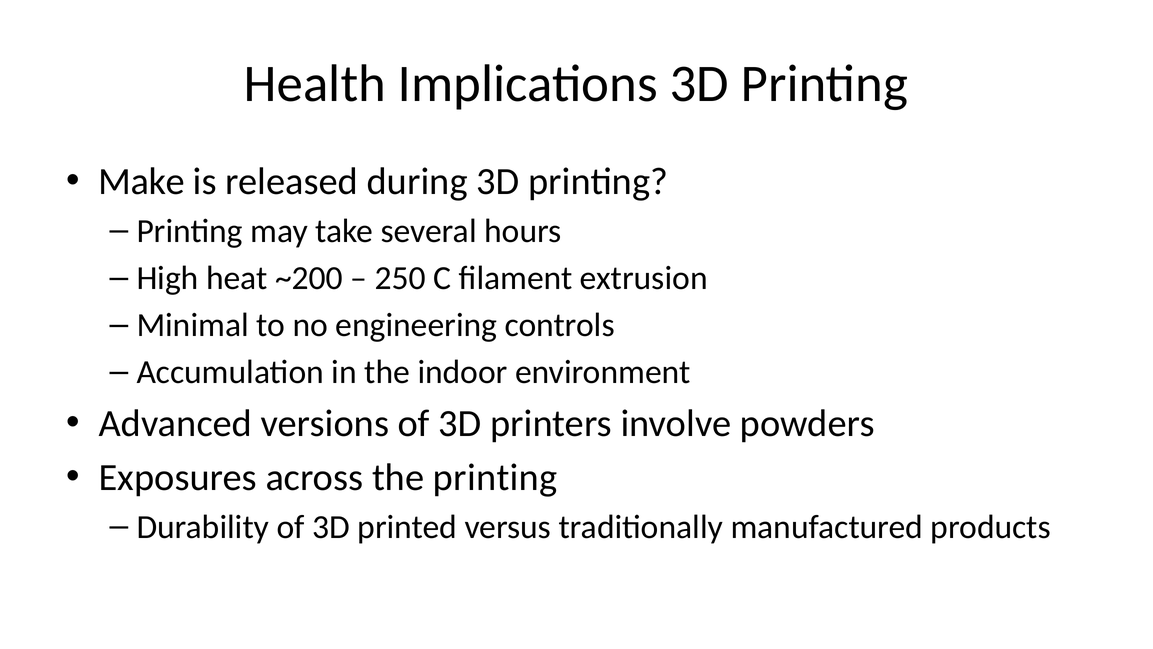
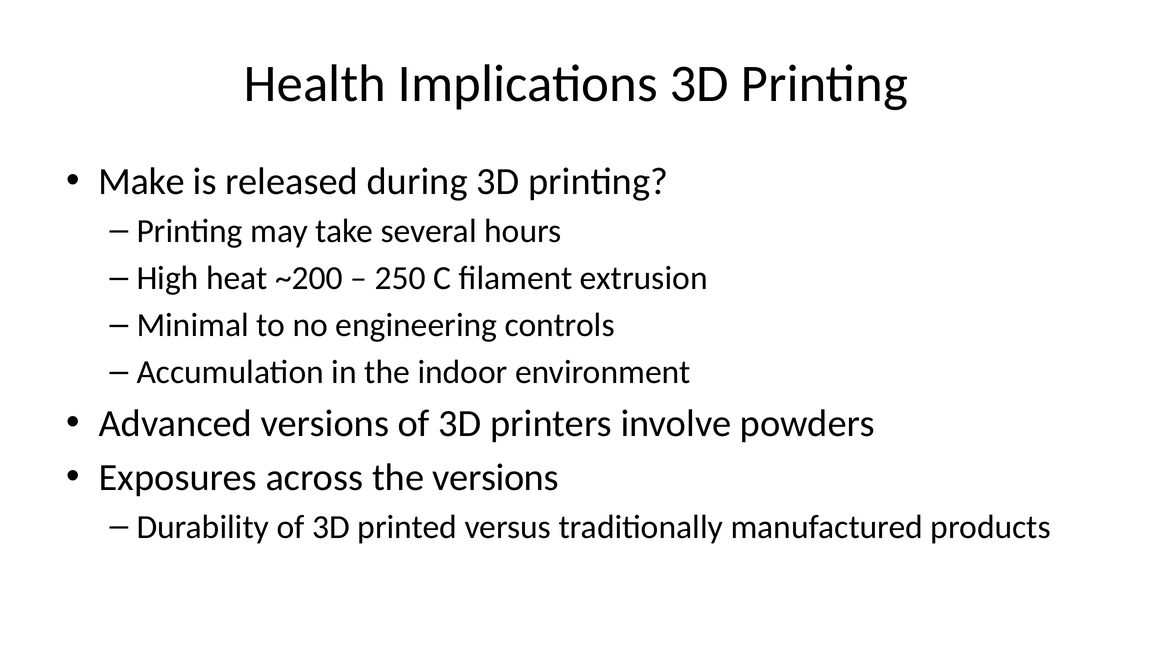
the printing: printing -> versions
